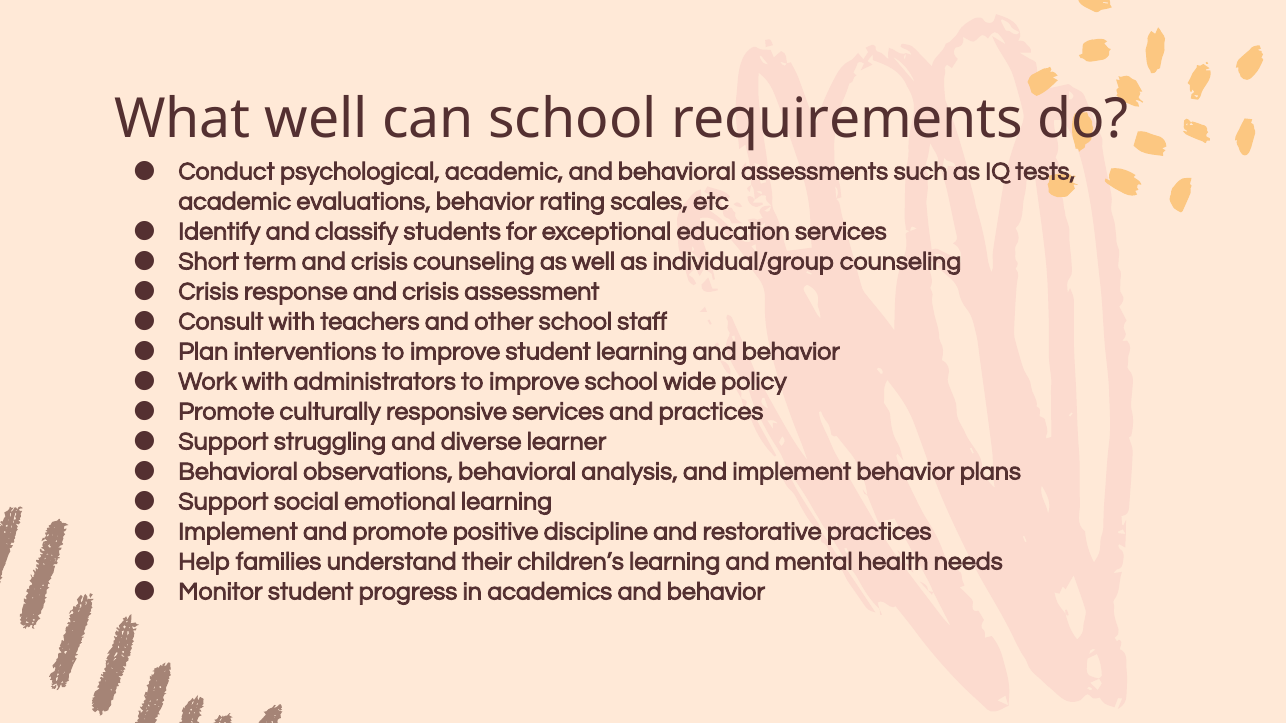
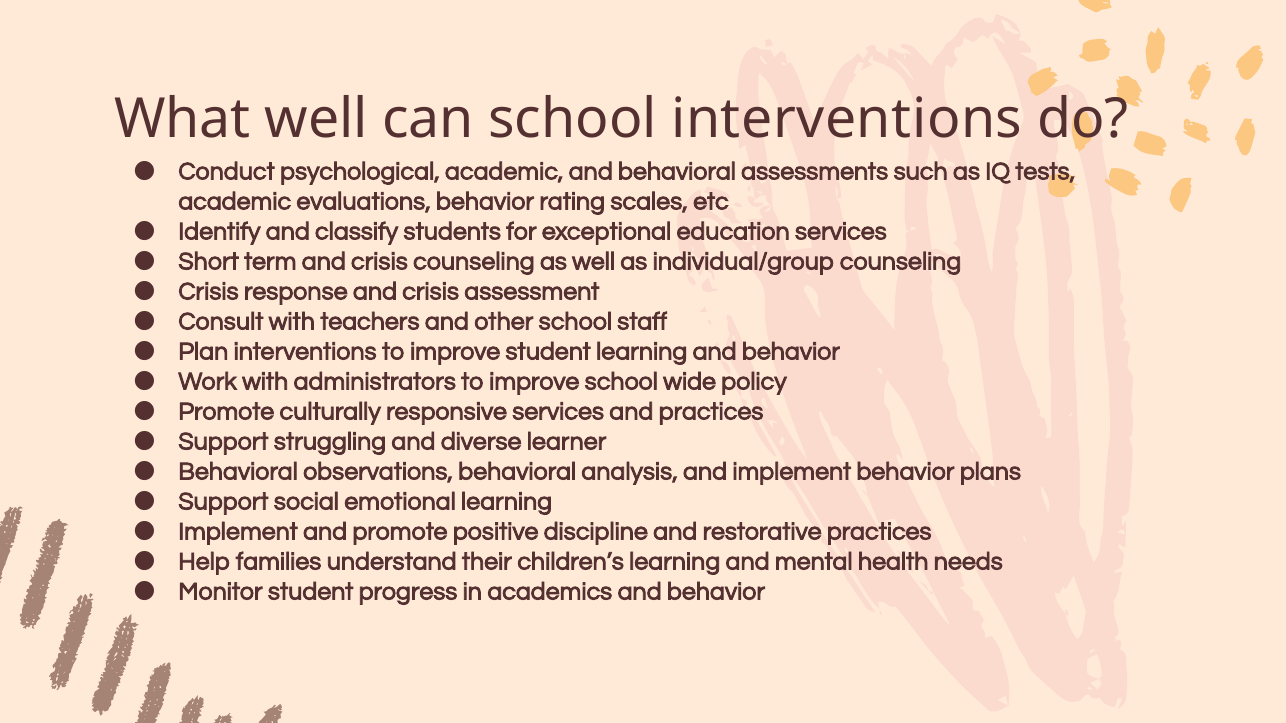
school requirements: requirements -> interventions
